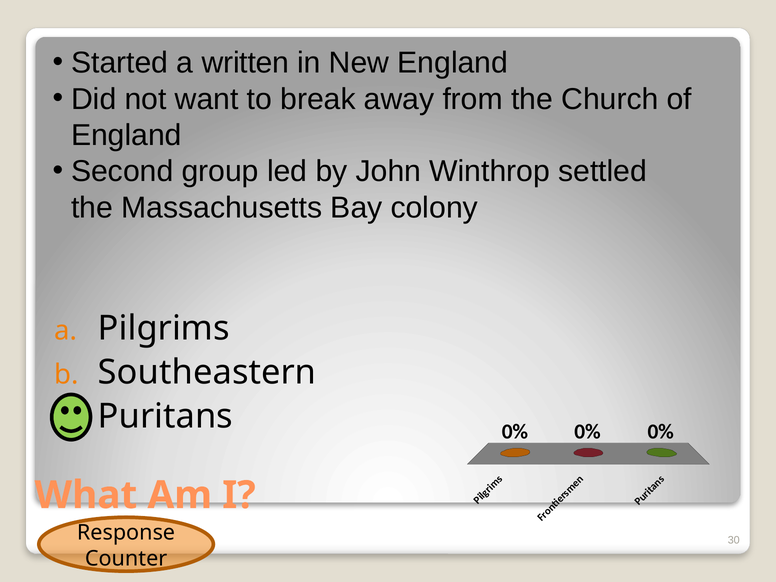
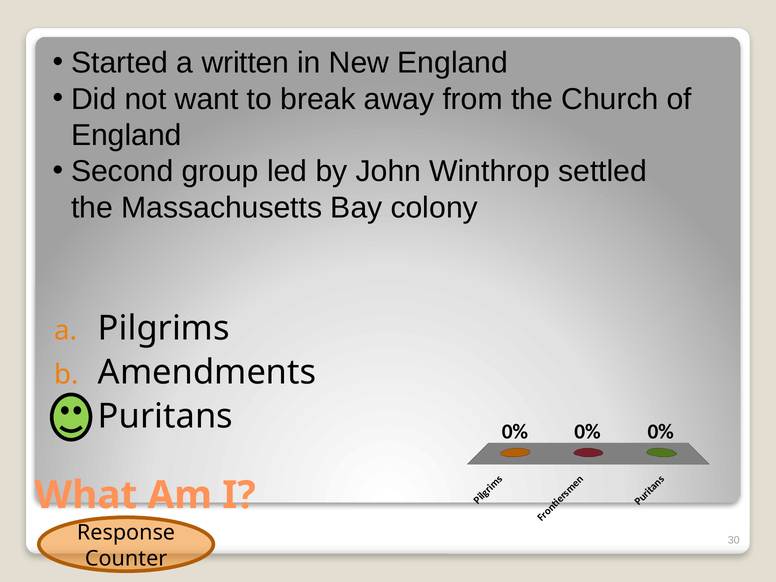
Southeastern: Southeastern -> Amendments
